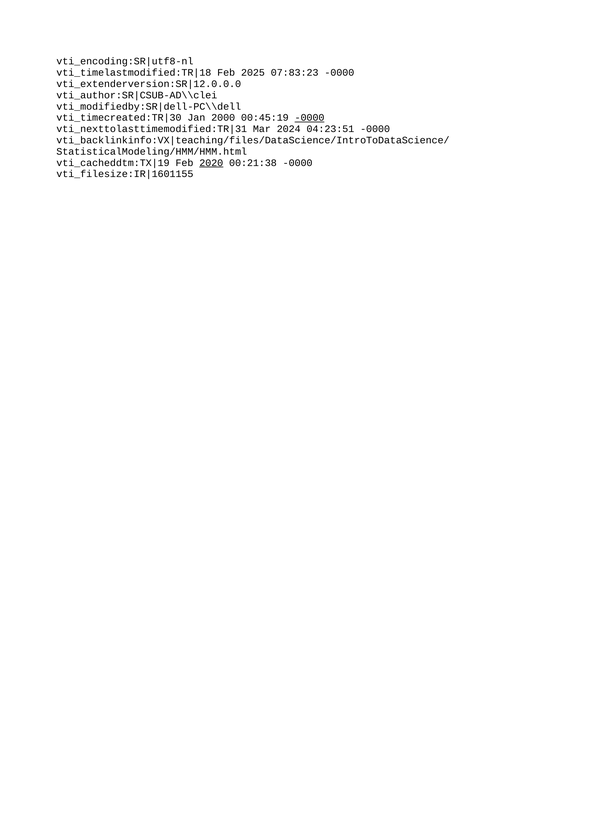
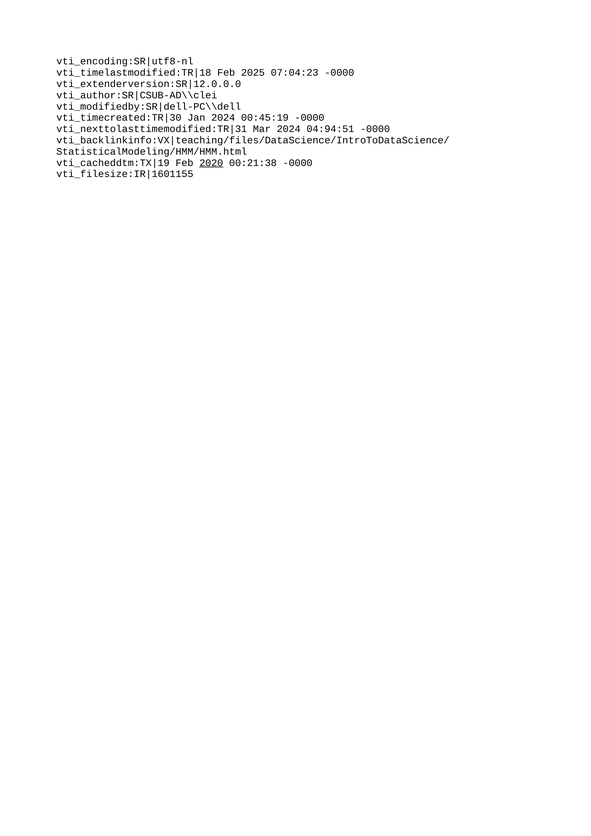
07:83:23: 07:83:23 -> 07:04:23
Jan 2000: 2000 -> 2024
-0000 at (310, 118) underline: present -> none
04:23:51: 04:23:51 -> 04:94:51
